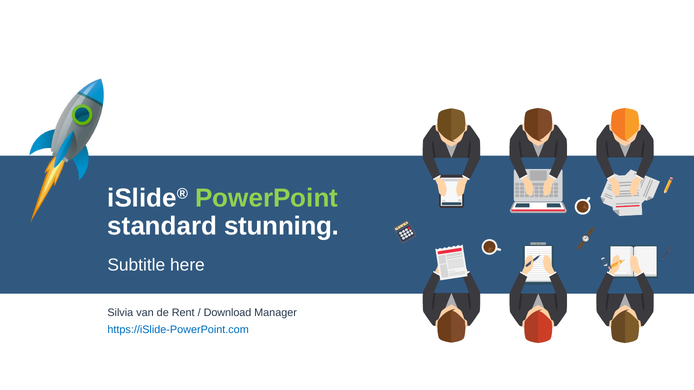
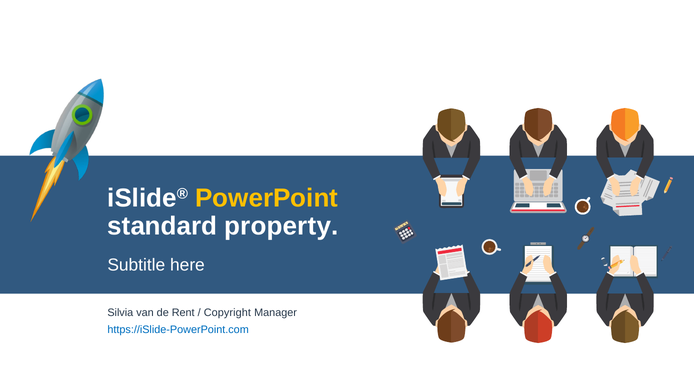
PowerPoint colour: light green -> yellow
stunning: stunning -> property
Download: Download -> Copyright
